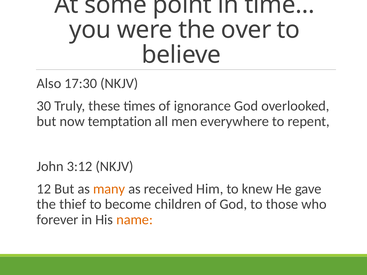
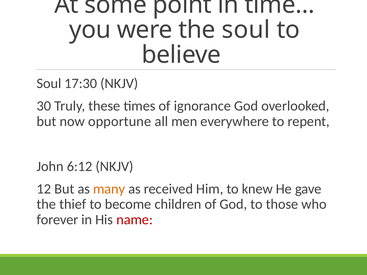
the over: over -> soul
Also at (49, 84): Also -> Soul
temptation: temptation -> opportune
3:12: 3:12 -> 6:12
name colour: orange -> red
